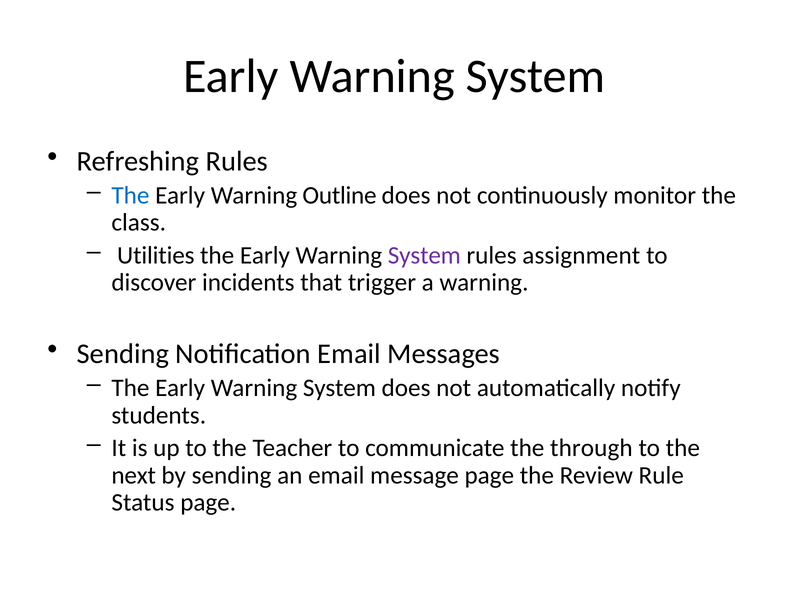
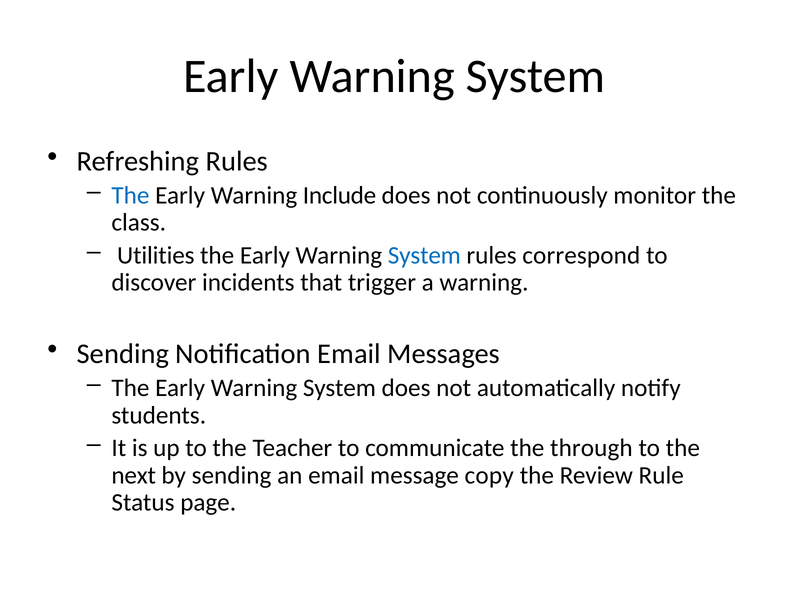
Outline: Outline -> Include
System at (424, 255) colour: purple -> blue
assignment: assignment -> correspond
message page: page -> copy
